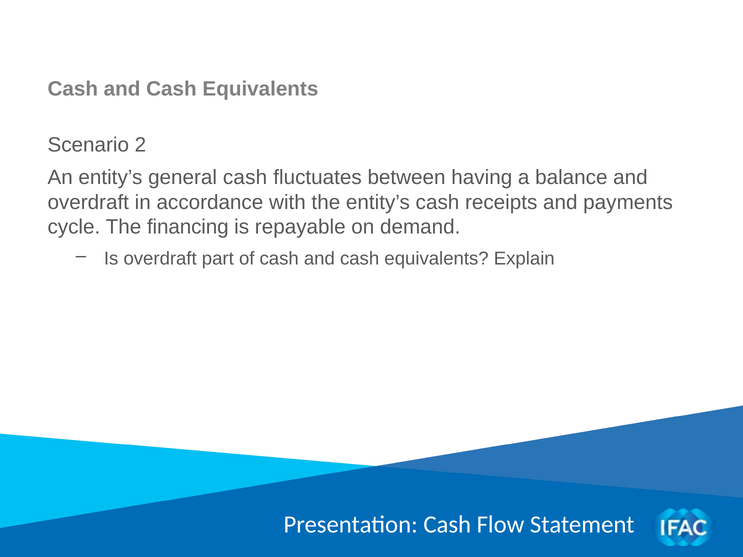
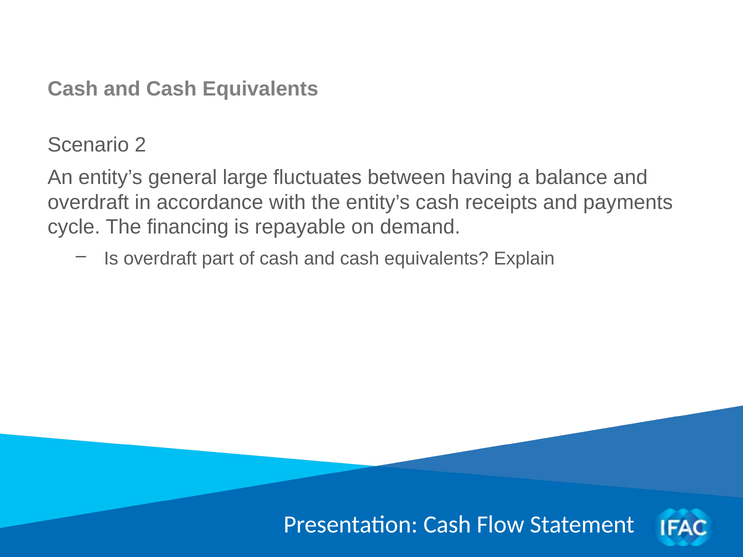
general cash: cash -> large
